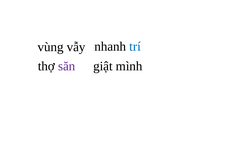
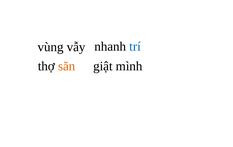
săn colour: purple -> orange
